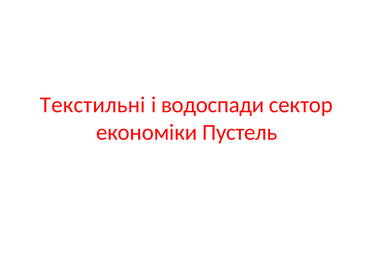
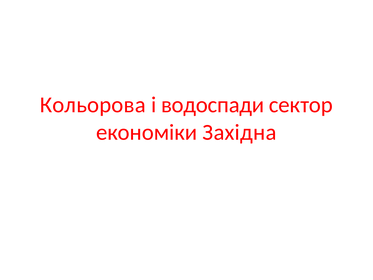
Текстильні: Текстильні -> Кольорова
Пустель: Пустель -> Західна
